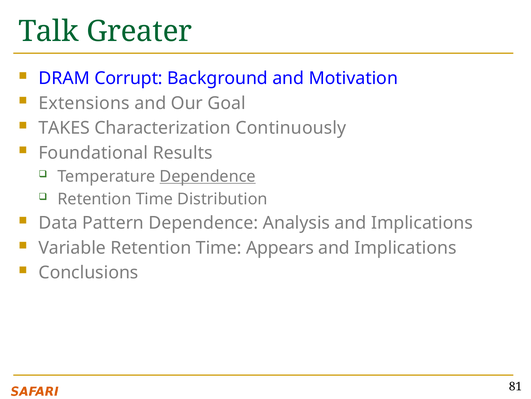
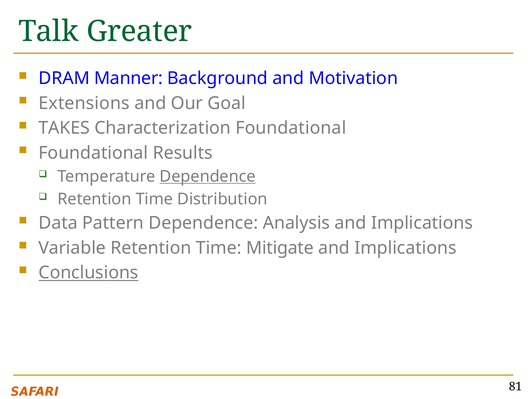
Corrupt: Corrupt -> Manner
Characterization Continuously: Continuously -> Foundational
Appears: Appears -> Mitigate
Conclusions underline: none -> present
